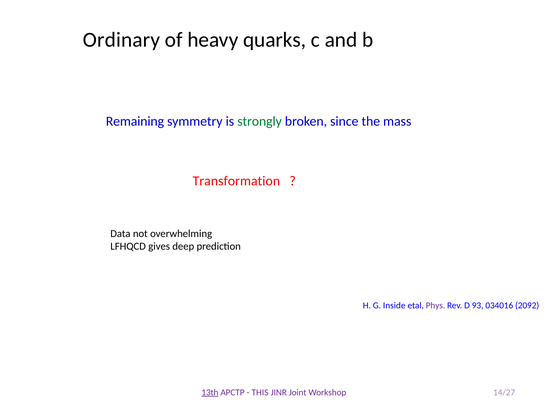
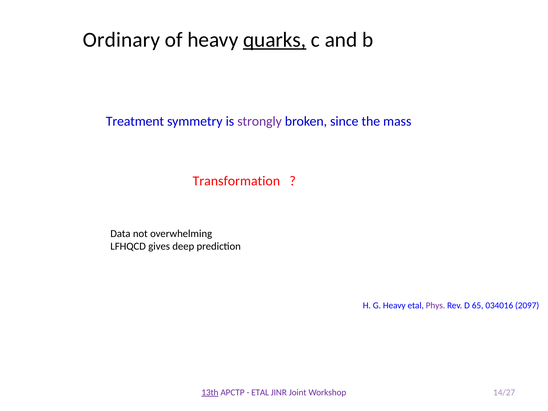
quarks underline: none -> present
Remaining: Remaining -> Treatment
strongly colour: green -> purple
G Inside: Inside -> Heavy
93: 93 -> 65
2092: 2092 -> 2097
THIS at (260, 392): THIS -> ETAL
